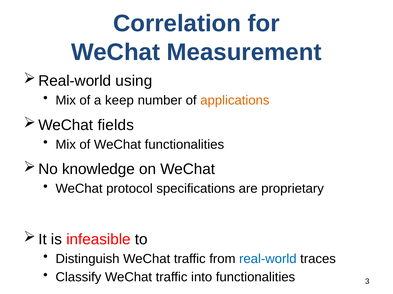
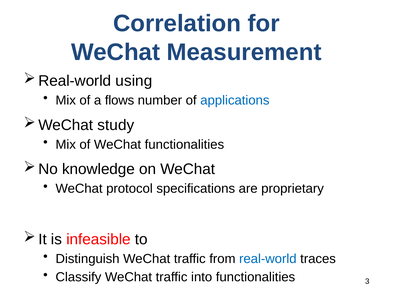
keep: keep -> flows
applications colour: orange -> blue
fields: fields -> study
